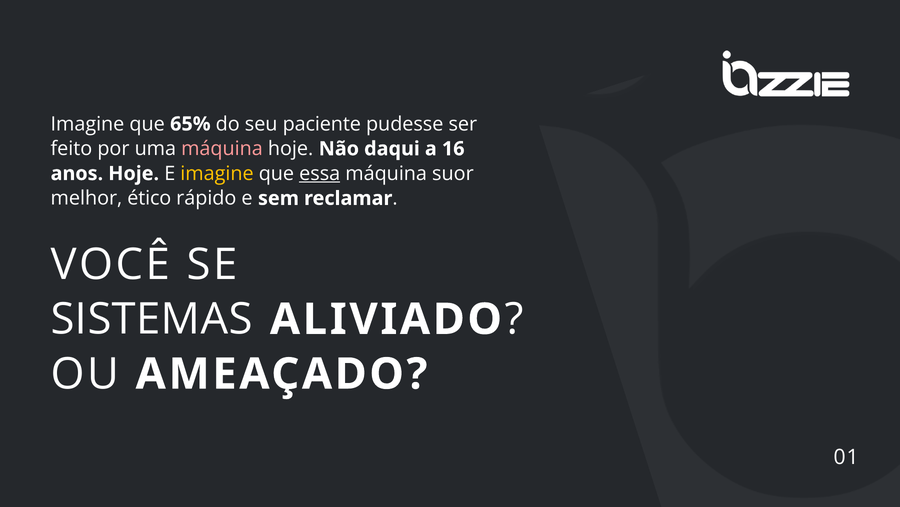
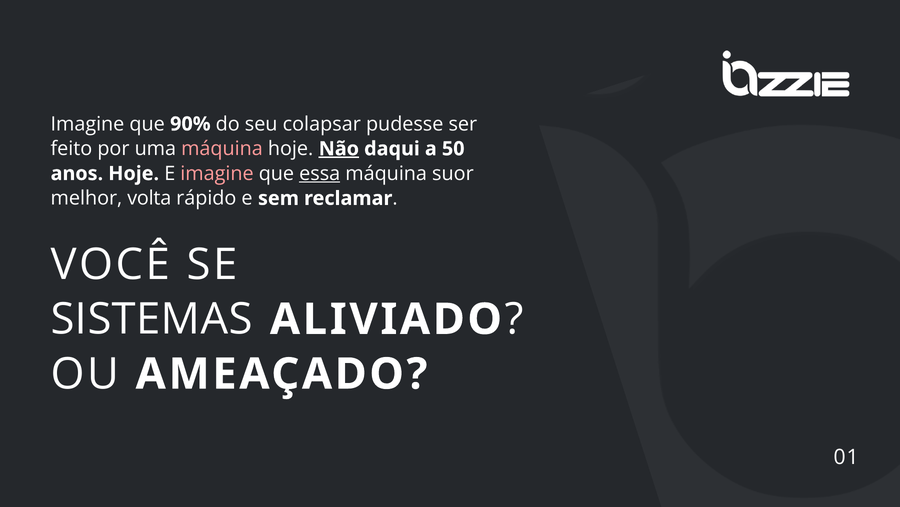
65%: 65% -> 90%
paciente: paciente -> colapsar
Não underline: none -> present
16: 16 -> 50
imagine at (217, 173) colour: yellow -> pink
ético: ético -> volta
